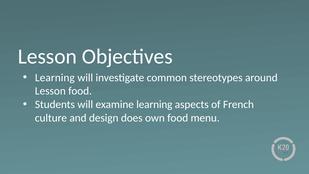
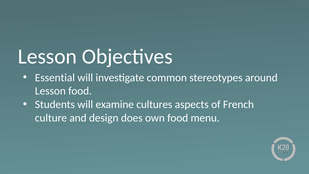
Learning at (55, 78): Learning -> Essential
examine learning: learning -> cultures
